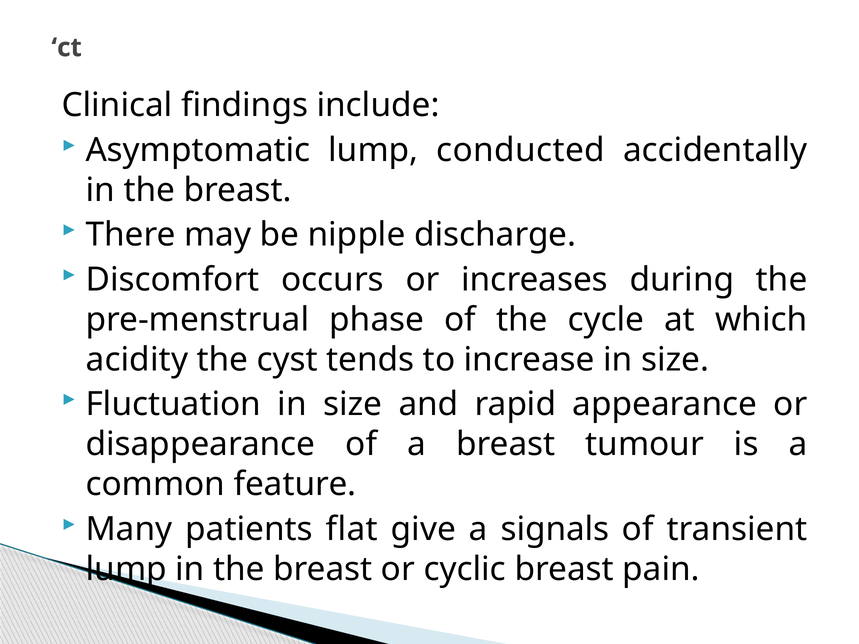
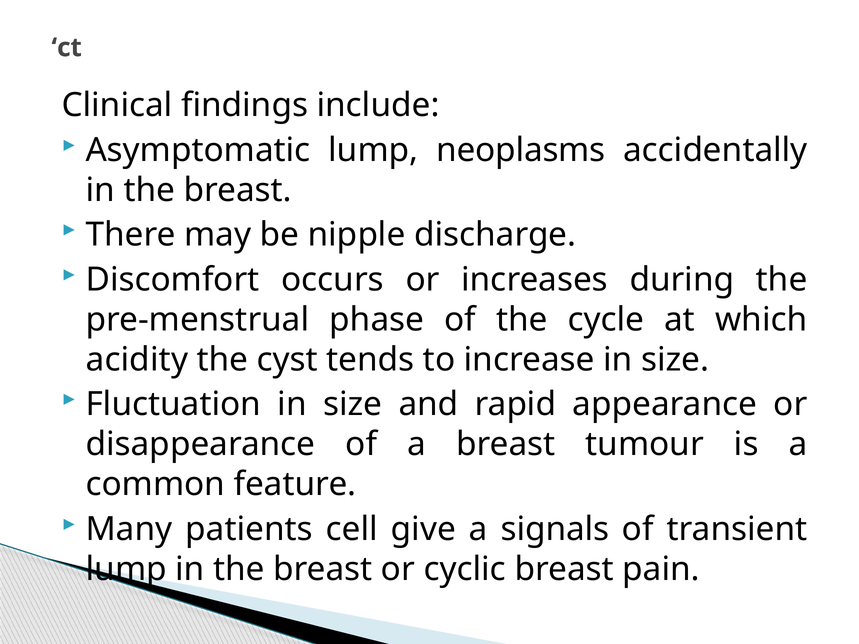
conducted: conducted -> neoplasms
flat: flat -> cell
